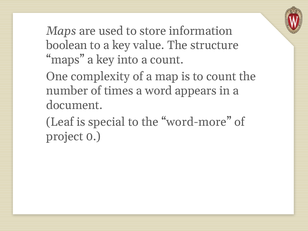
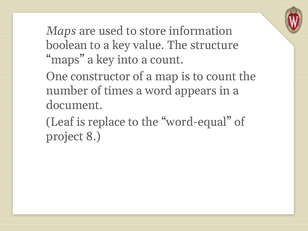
complexity: complexity -> constructor
special: special -> replace
word-more: word-more -> word-equal
0: 0 -> 8
